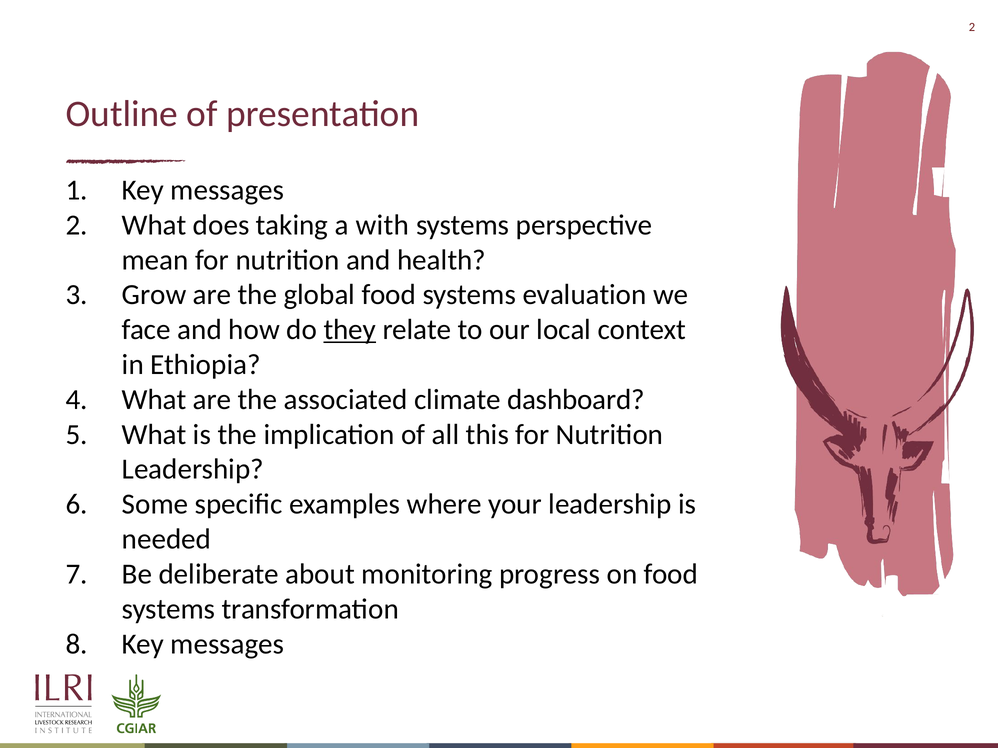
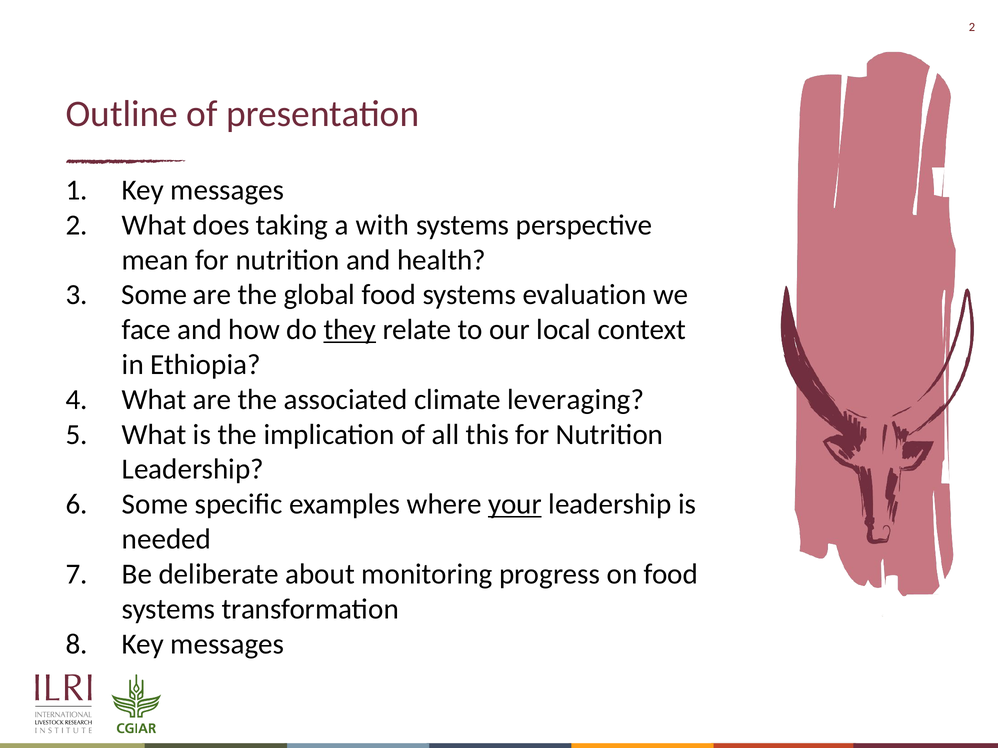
Grow at (154, 295): Grow -> Some
dashboard: dashboard -> leveraging
your underline: none -> present
